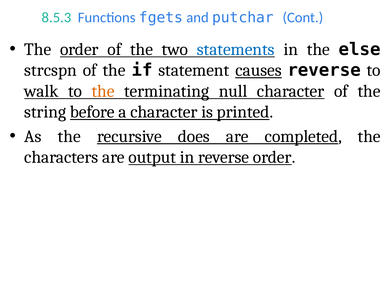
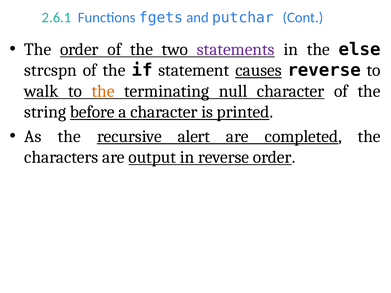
8.5.3: 8.5.3 -> 2.6.1
statements colour: blue -> purple
does: does -> alert
